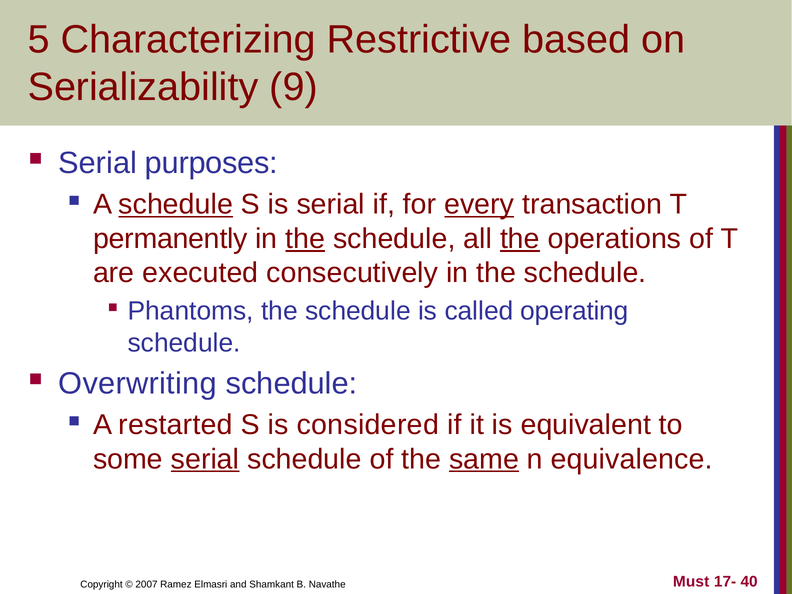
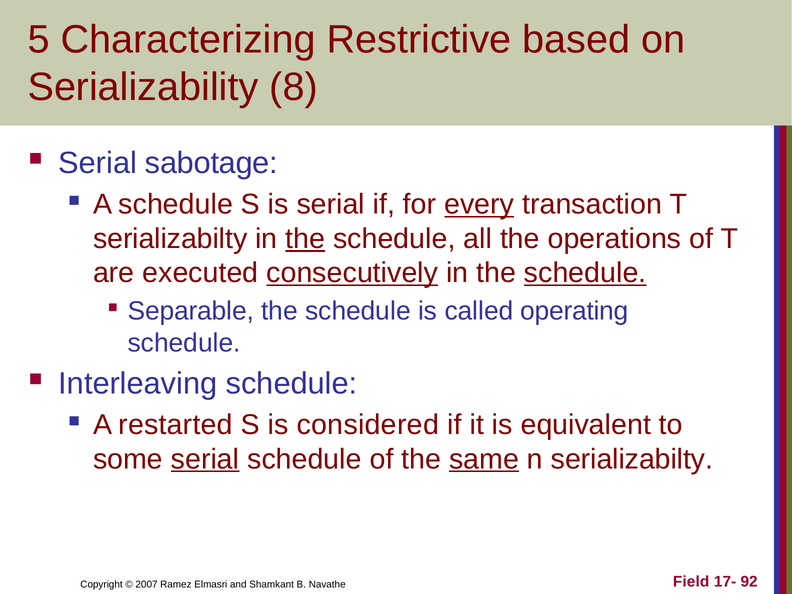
9: 9 -> 8
purposes: purposes -> sabotage
schedule at (176, 204) underline: present -> none
permanently at (170, 239): permanently -> serializabilty
the at (520, 239) underline: present -> none
consecutively underline: none -> present
schedule at (585, 273) underline: none -> present
Phantoms: Phantoms -> Separable
Overwriting: Overwriting -> Interleaving
n equivalence: equivalence -> serializabilty
Must: Must -> Field
40: 40 -> 92
